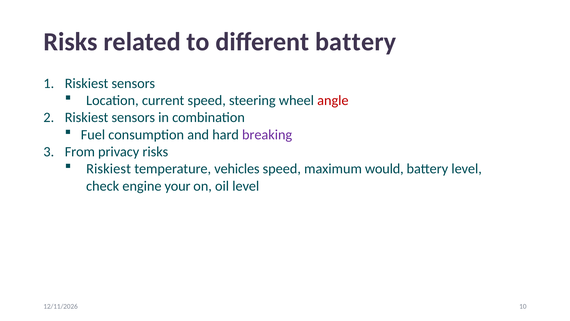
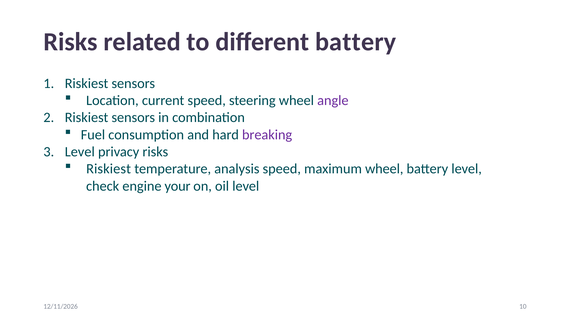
angle colour: red -> purple
From at (80, 152): From -> Level
vehicles: vehicles -> analysis
maximum would: would -> wheel
